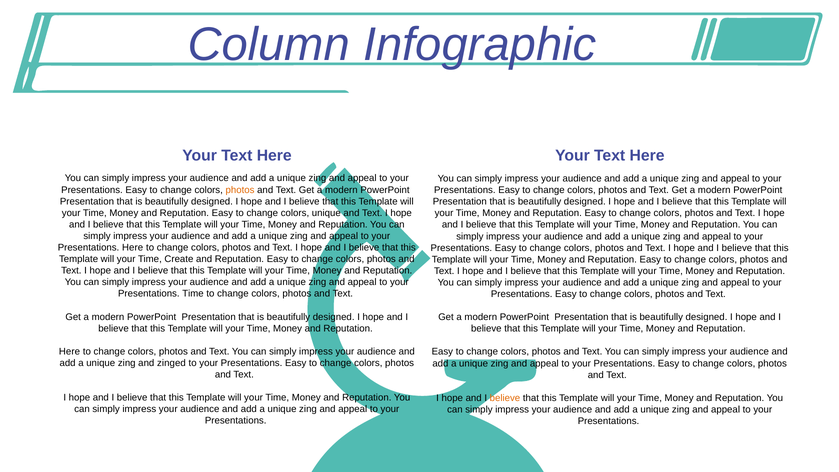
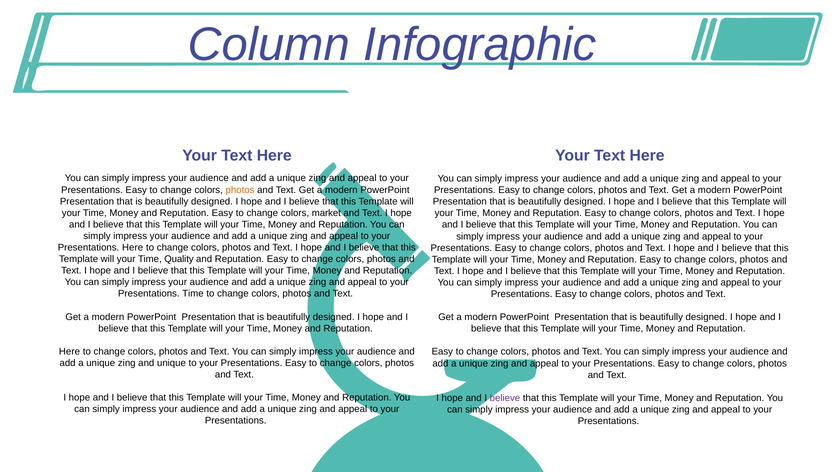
colors unique: unique -> market
Create: Create -> Quality
and zinged: zinged -> unique
believe at (505, 398) colour: orange -> purple
